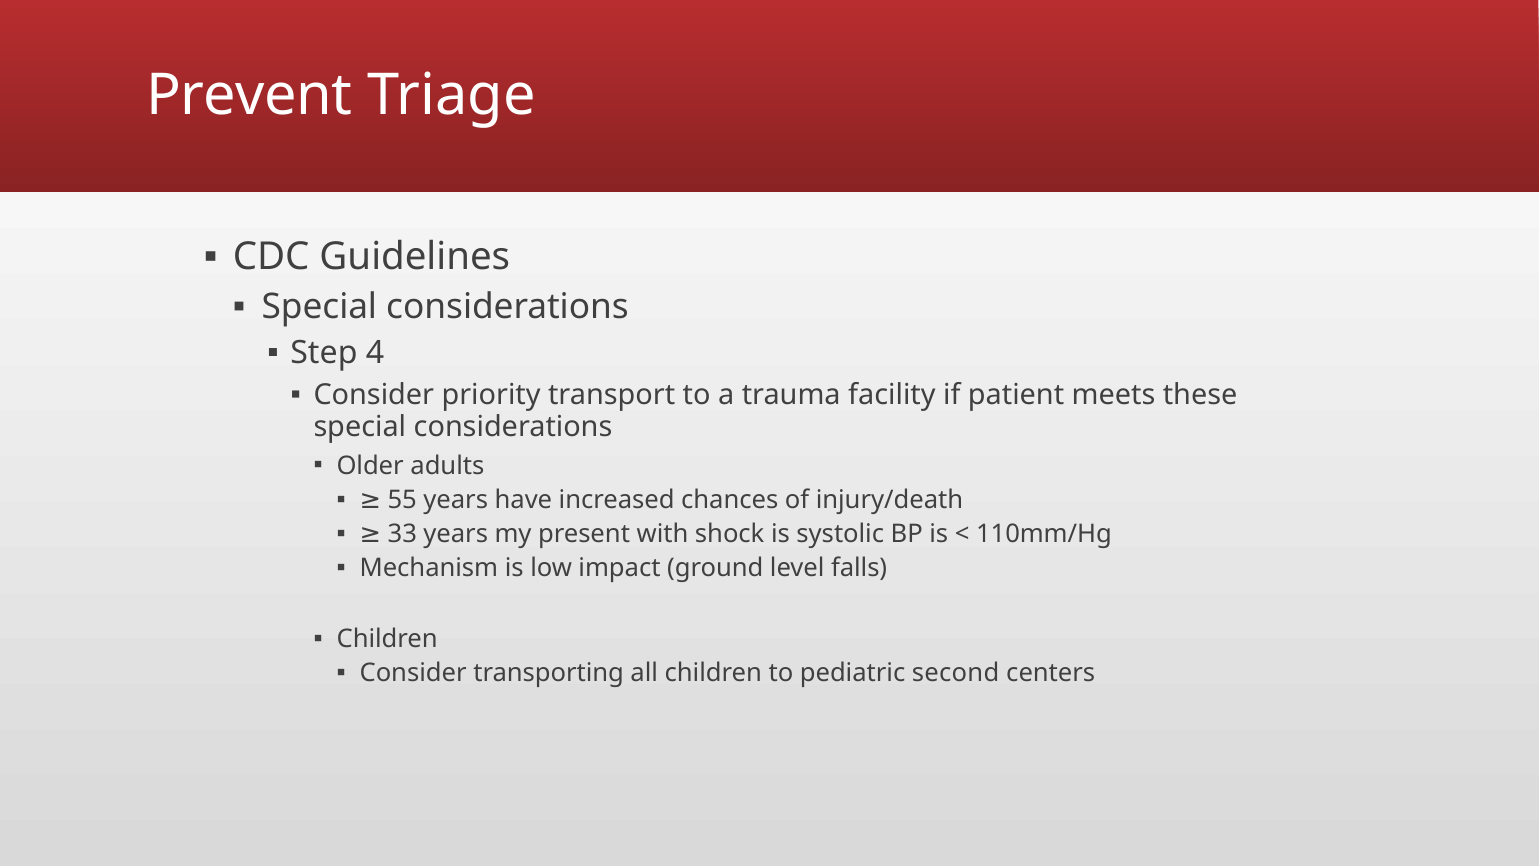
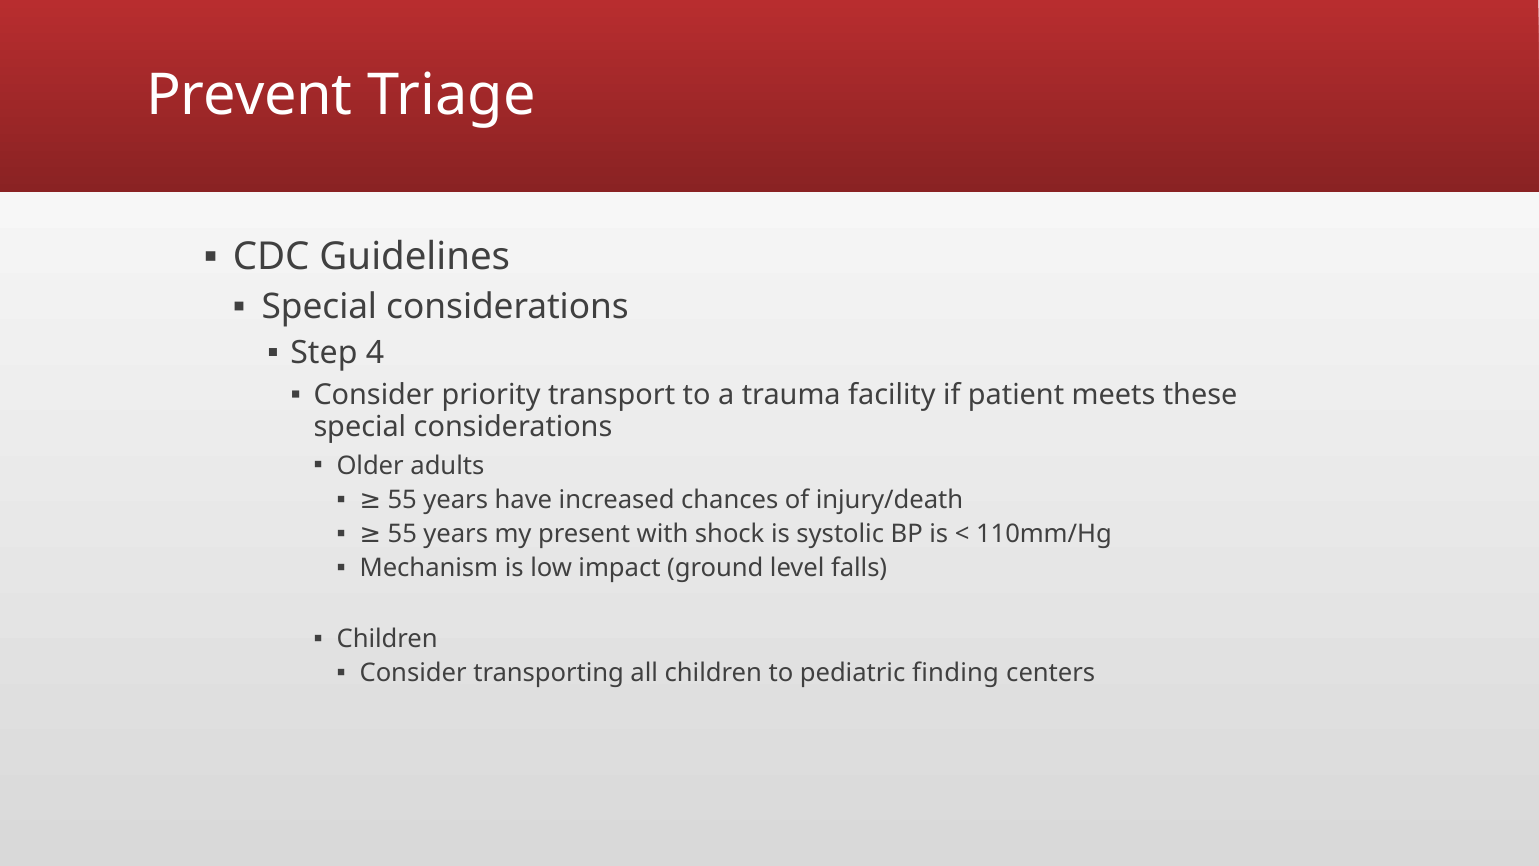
33 at (402, 533): 33 -> 55
second: second -> finding
